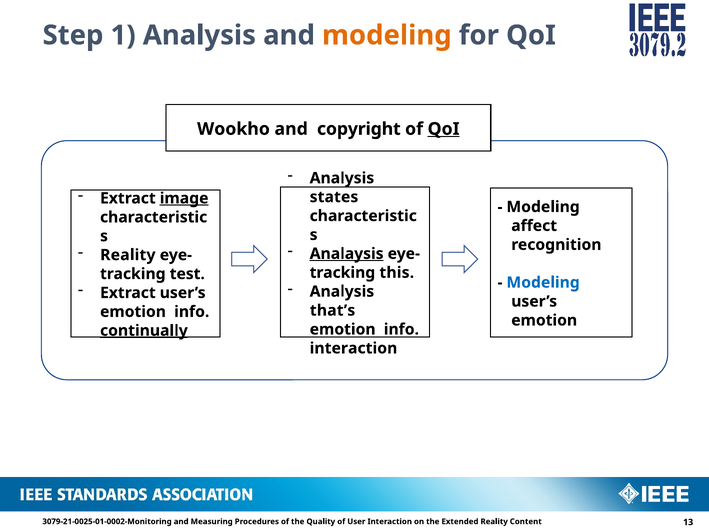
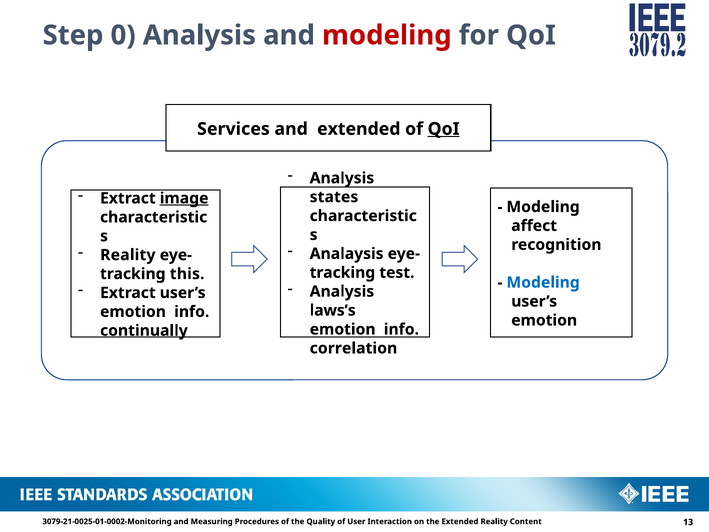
1: 1 -> 0
modeling at (387, 35) colour: orange -> red
Wookho: Wookho -> Services
and copyright: copyright -> extended
Analaysis underline: present -> none
this: this -> test
test: test -> this
that’s: that’s -> laws’s
continually underline: present -> none
interaction at (354, 348): interaction -> correlation
